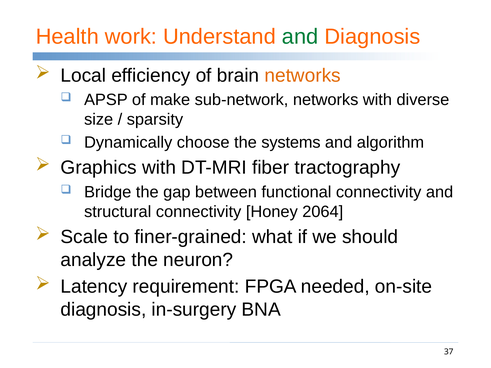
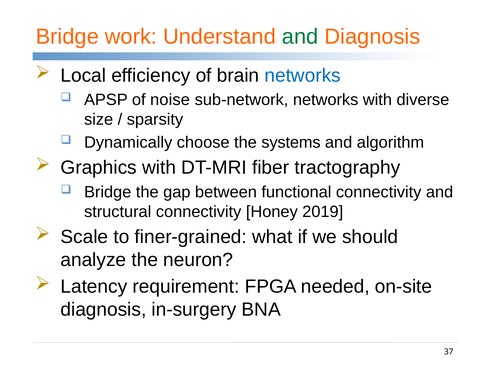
Health at (67, 37): Health -> Bridge
networks at (303, 76) colour: orange -> blue
make: make -> noise
2064: 2064 -> 2019
